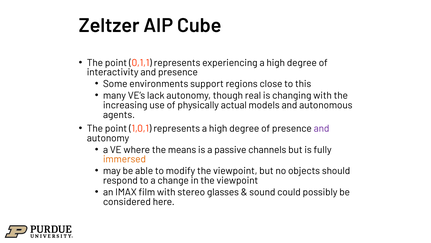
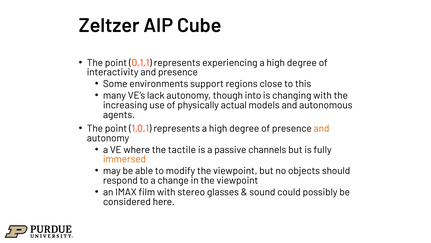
real: real -> into
and at (322, 128) colour: purple -> orange
means: means -> tactile
